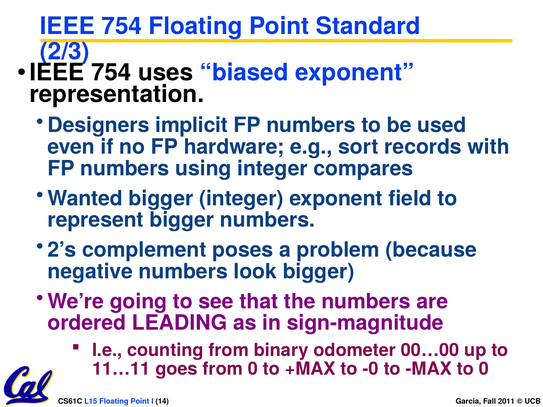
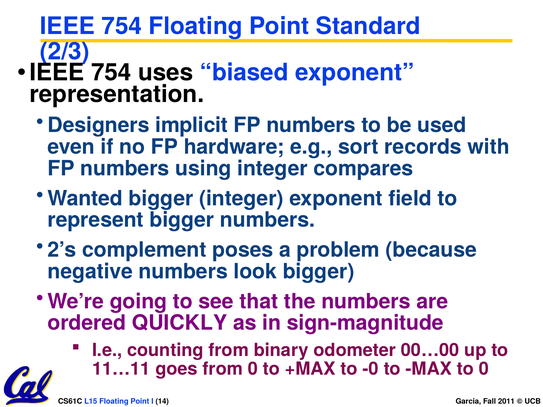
LEADING: LEADING -> QUICKLY
